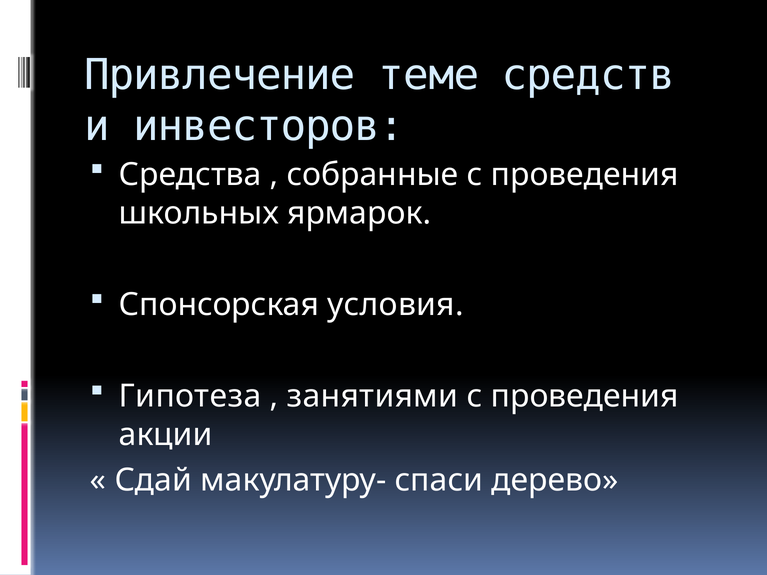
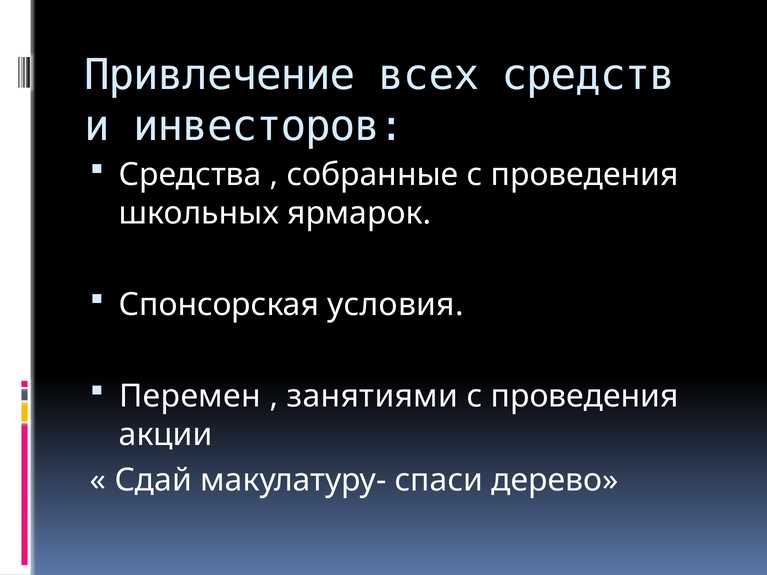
теме: теме -> всех
Гипотеза: Гипотеза -> Перемен
